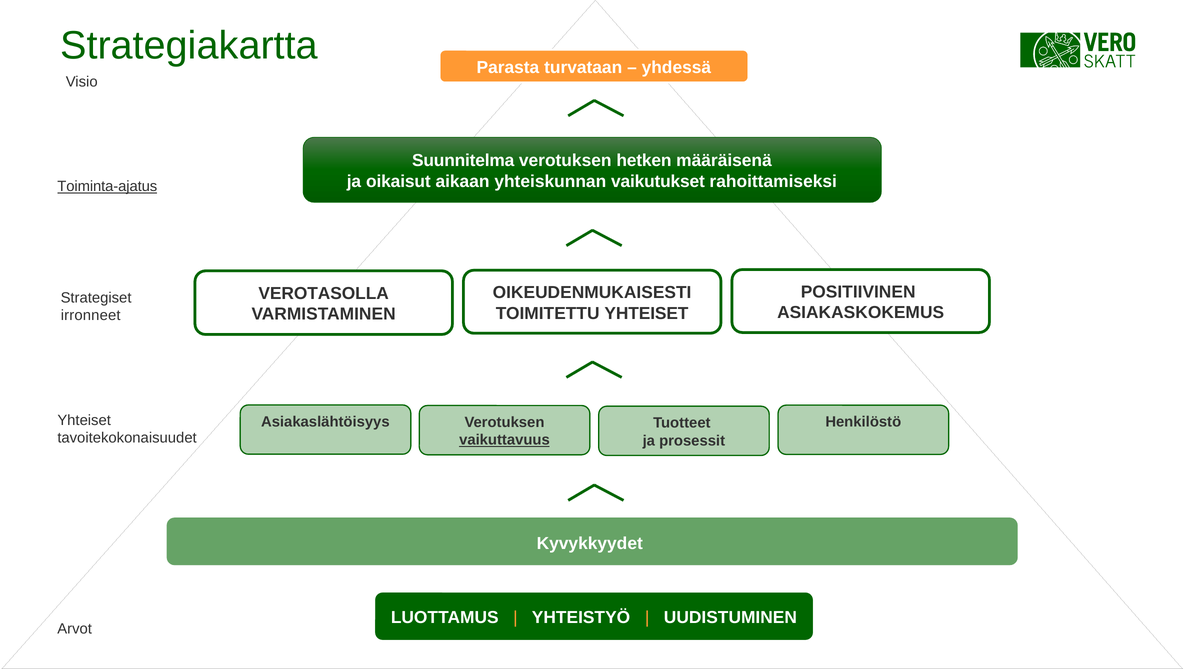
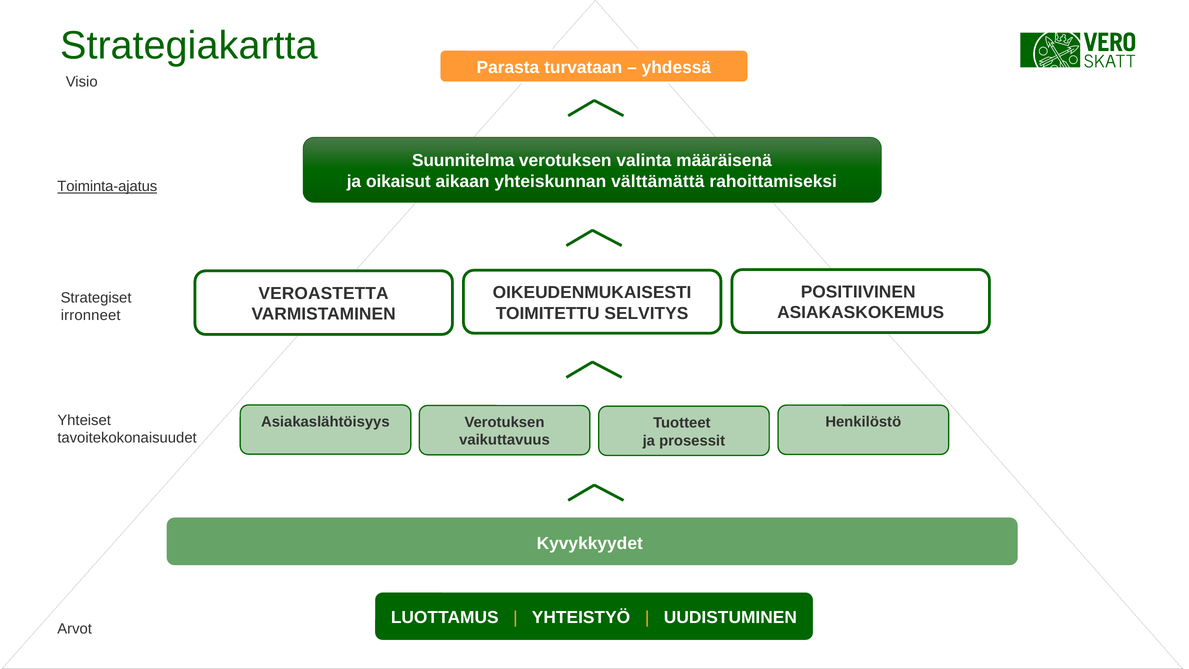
hetken: hetken -> valinta
vaikutukset: vaikutukset -> välttämättä
VEROTASOLLA: VEROTASOLLA -> VEROASTETTA
TOIMITETTU YHTEISET: YHTEISET -> SELVITYS
vaikuttavuus underline: present -> none
